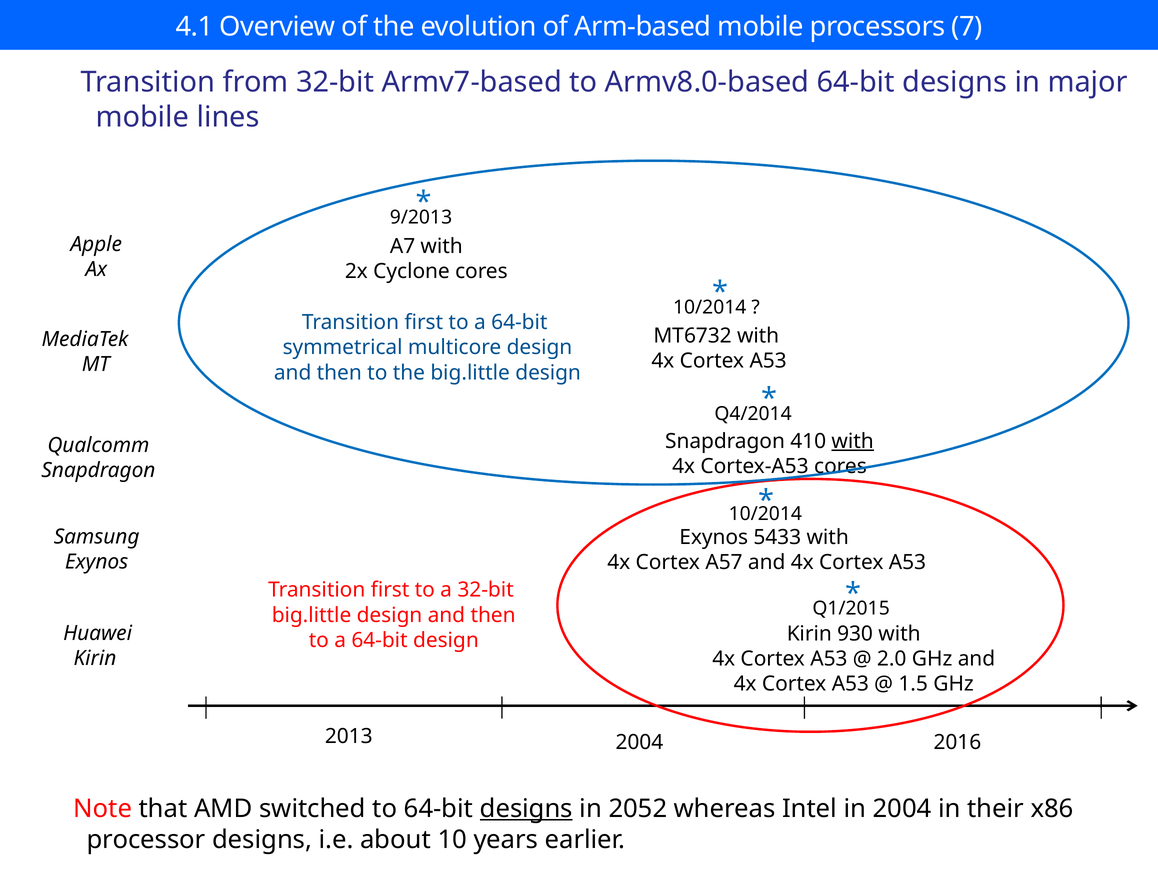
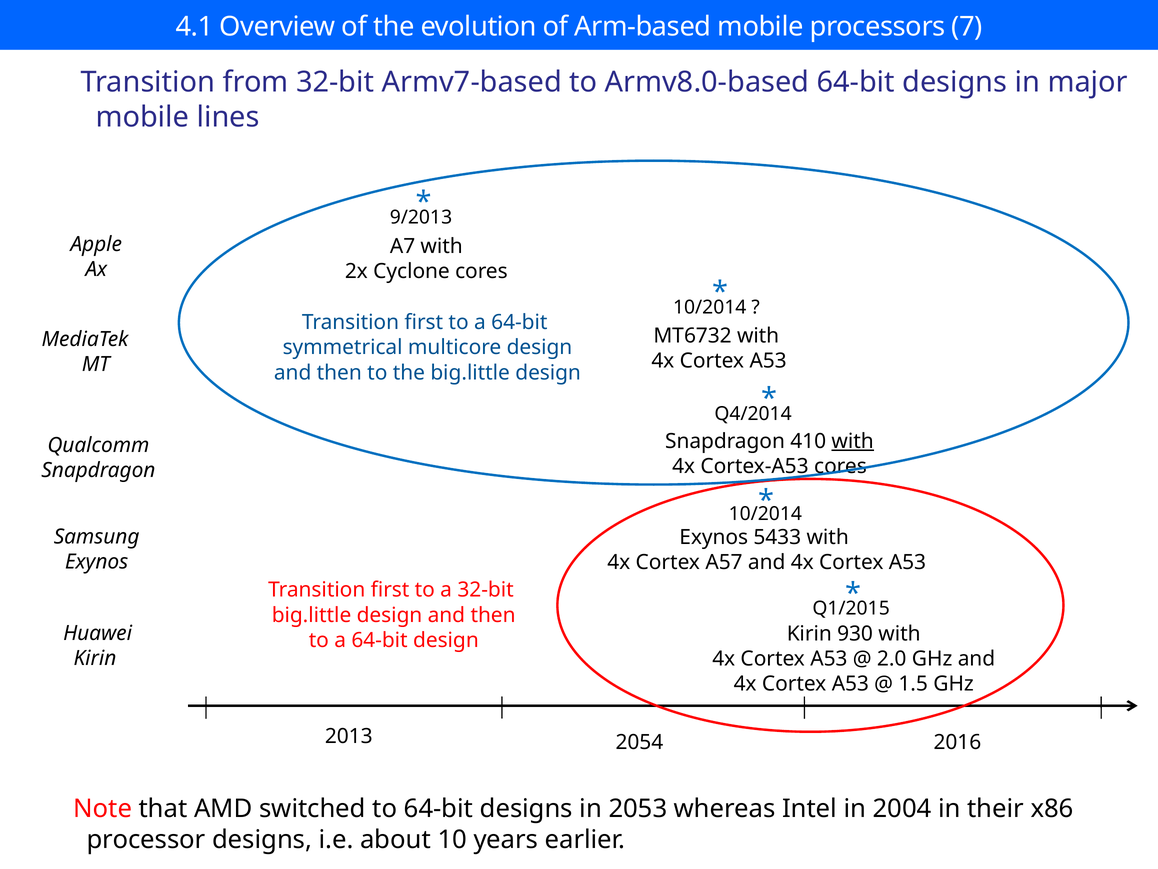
2013 2004: 2004 -> 2054
designs at (526, 808) underline: present -> none
2052: 2052 -> 2053
